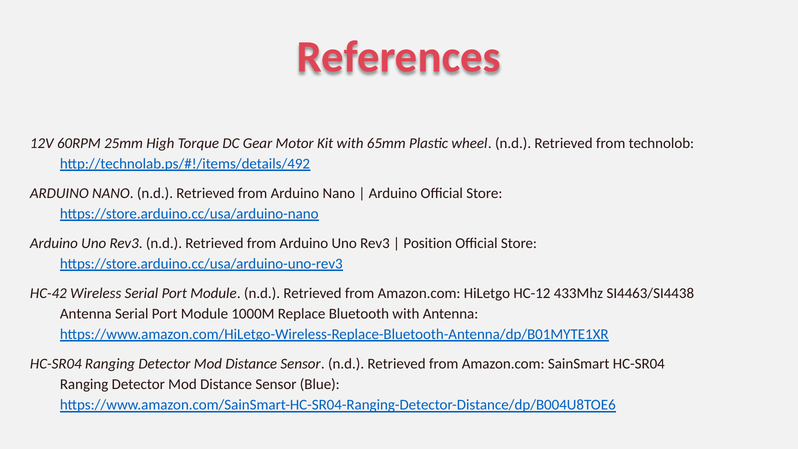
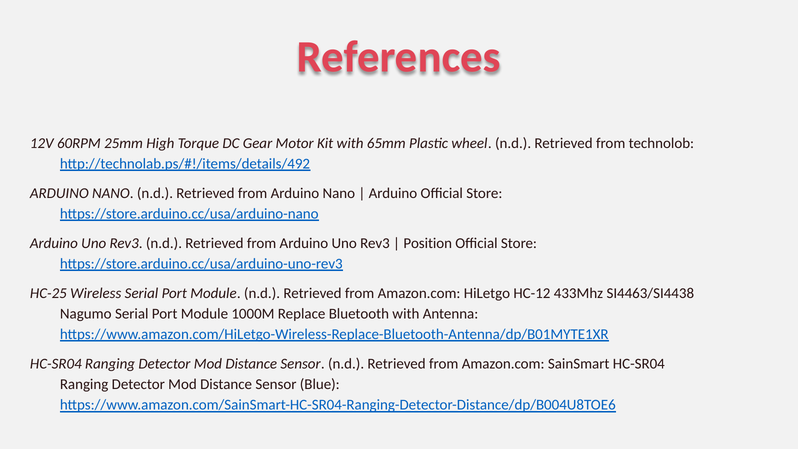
HC-42: HC-42 -> HC-25
Antenna at (86, 314): Antenna -> Nagumo
